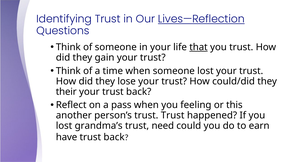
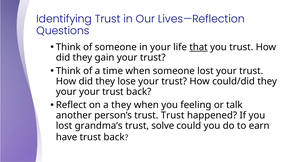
Lives—Reflection underline: present -> none
their at (66, 92): their -> your
a pass: pass -> they
this: this -> talk
need: need -> solve
